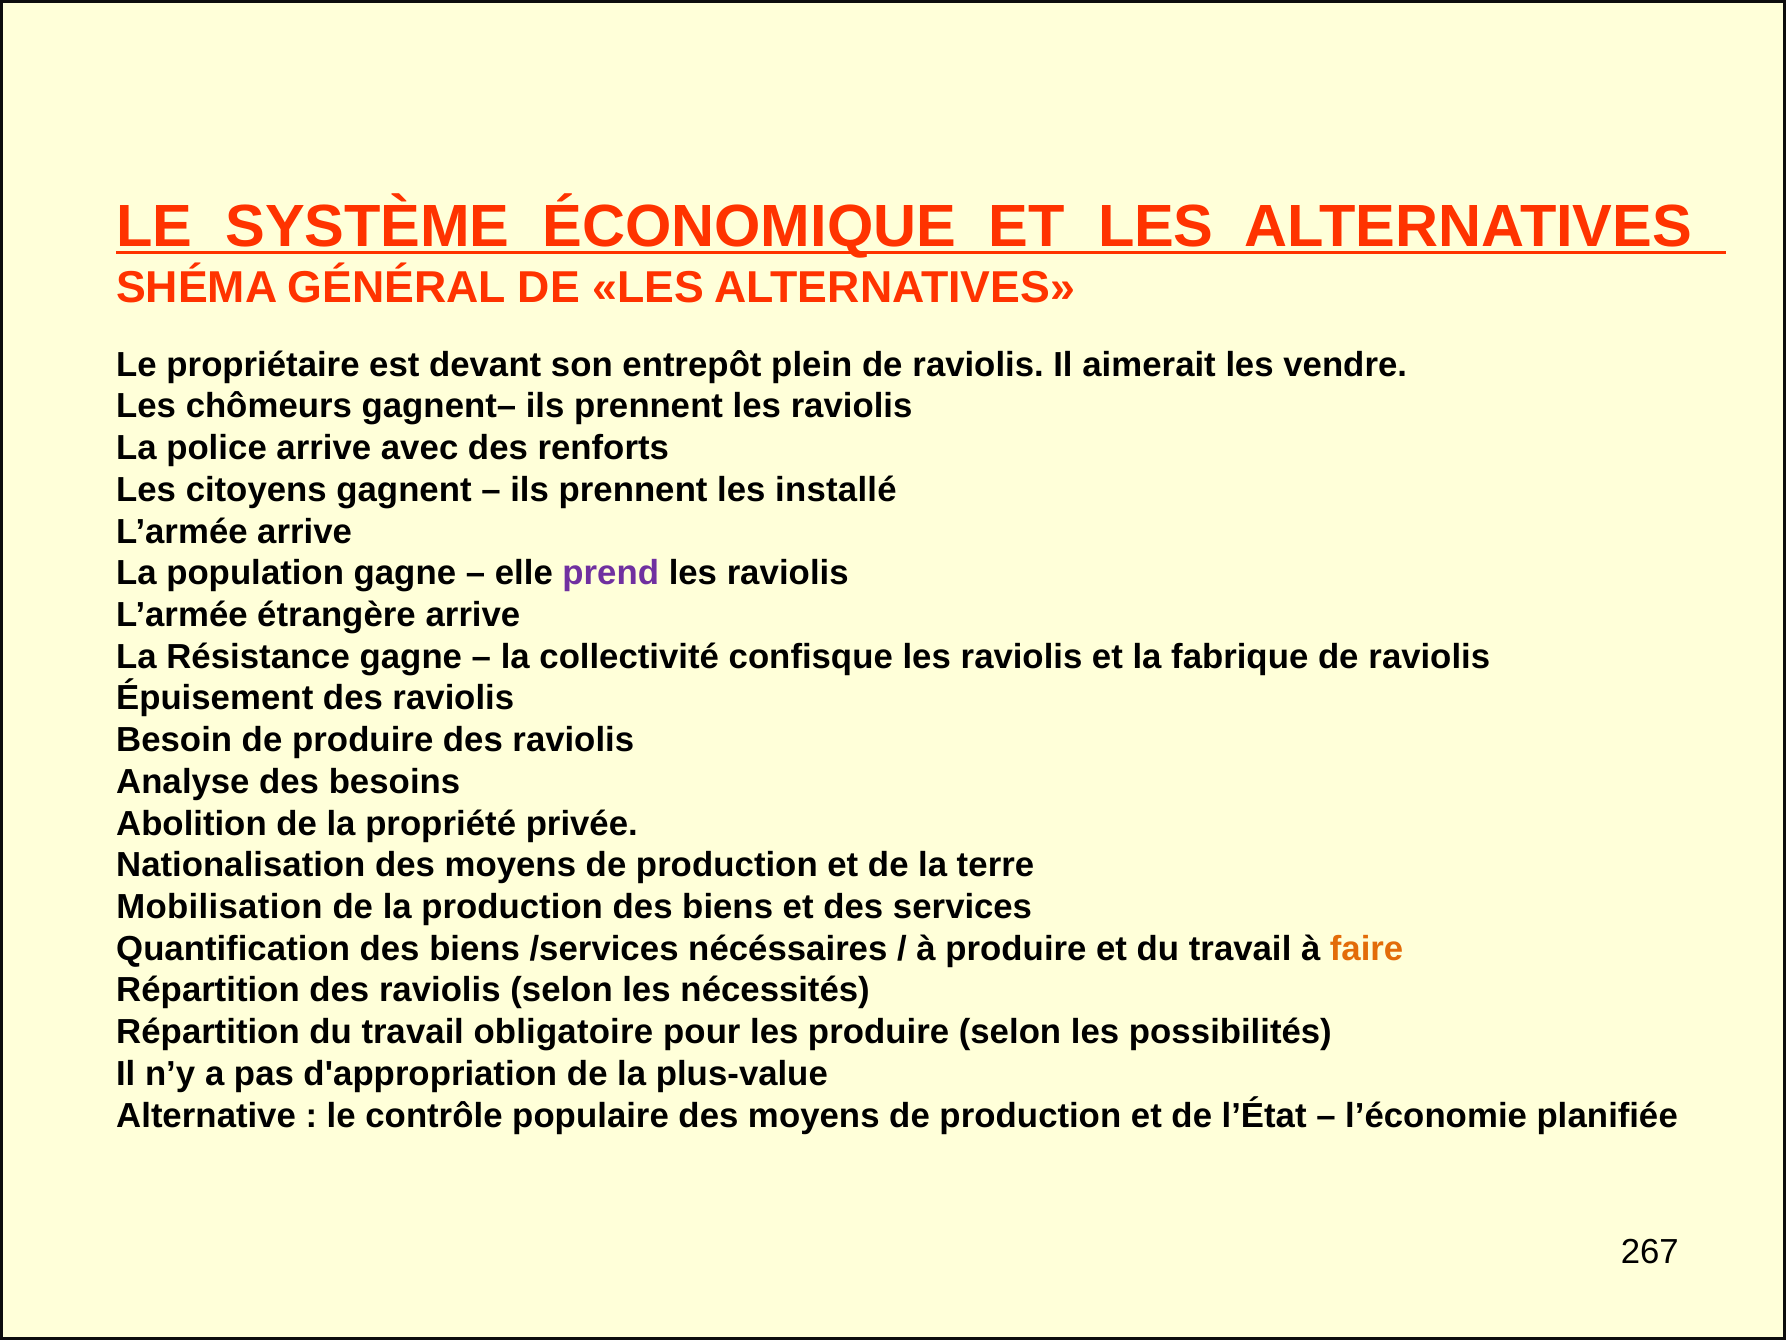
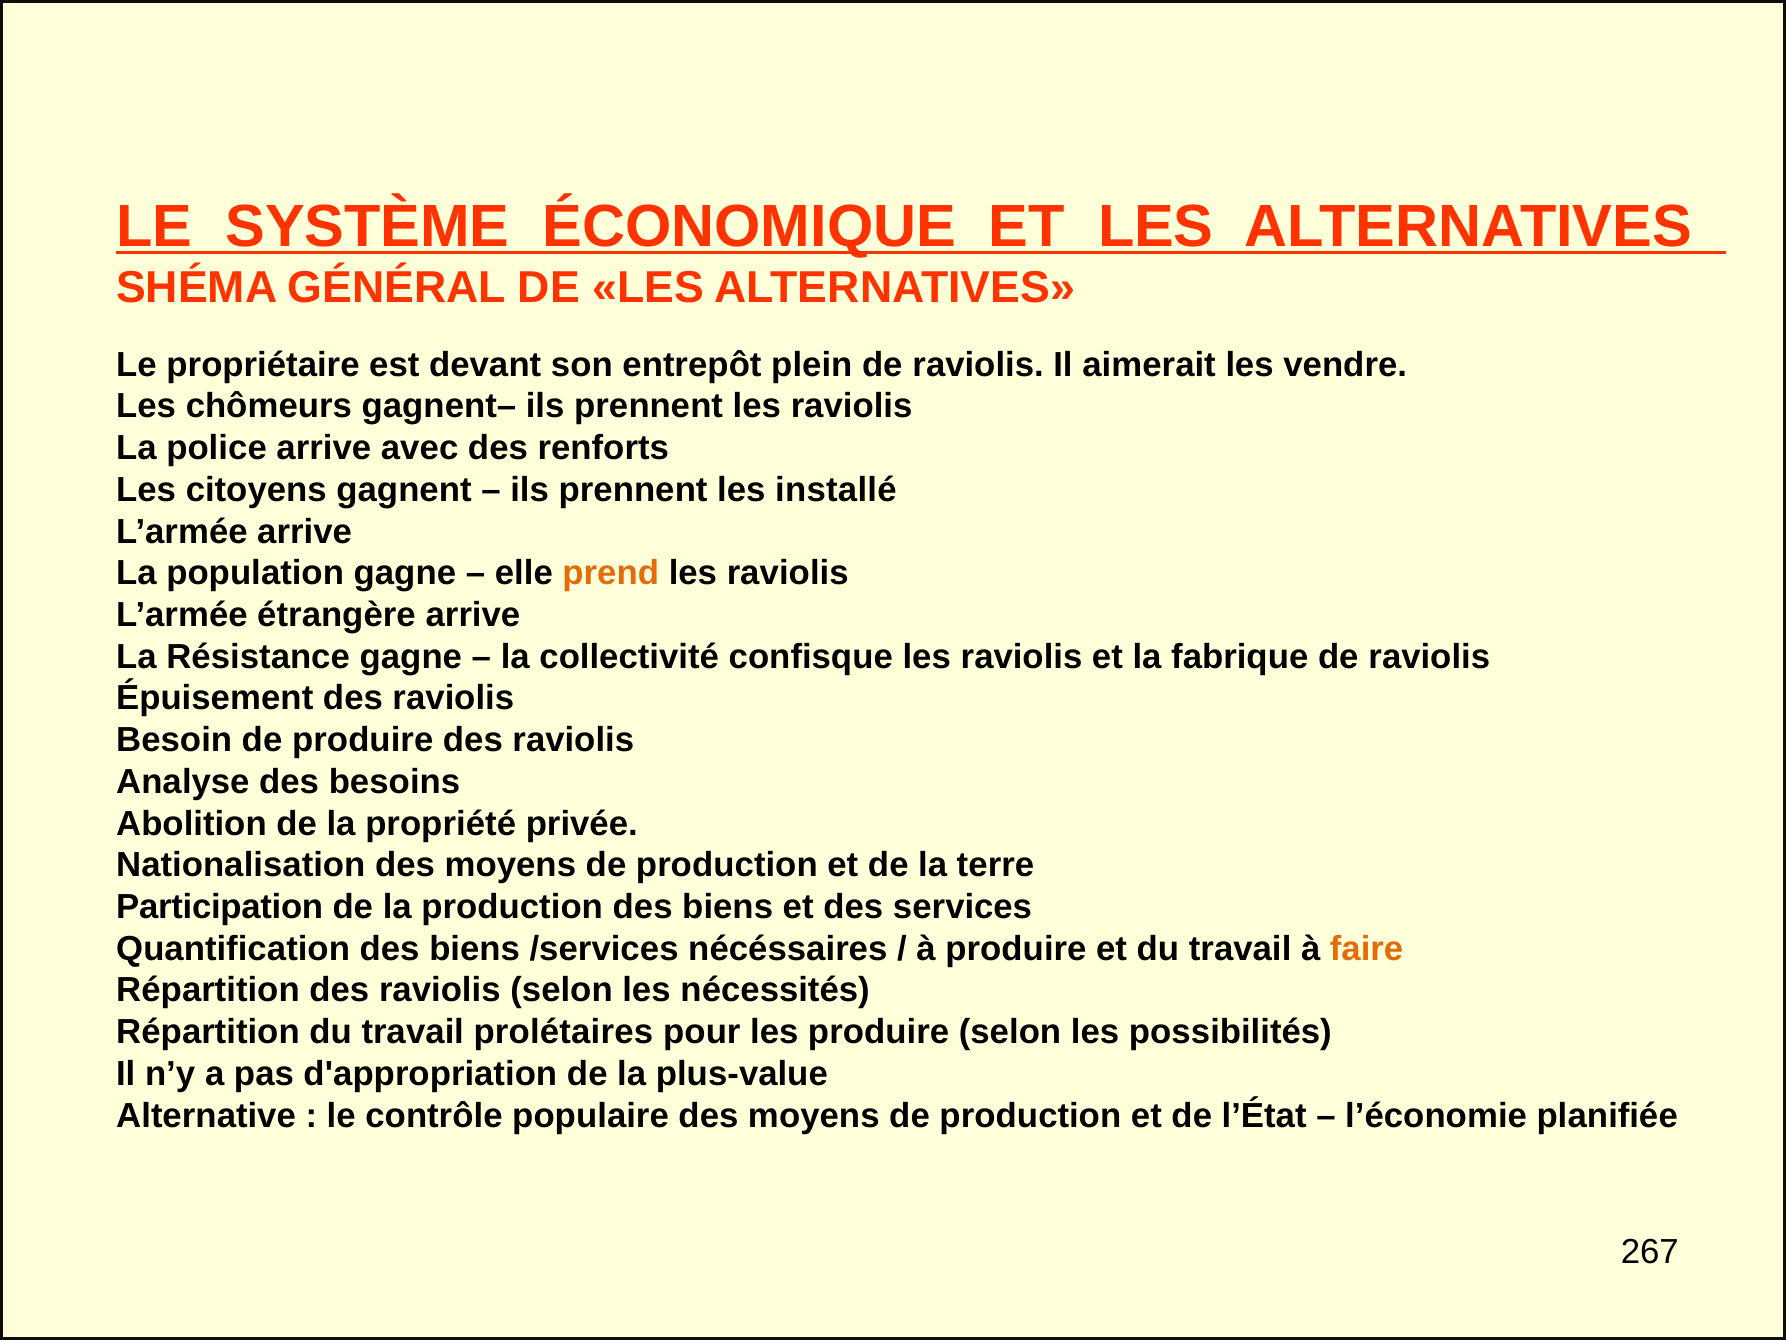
prend colour: purple -> orange
Mobilisation: Mobilisation -> Participation
obligatoire: obligatoire -> prolétaires
